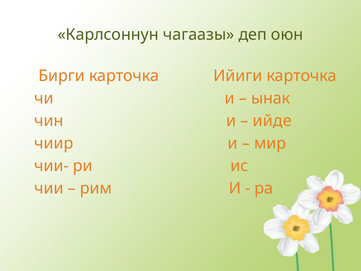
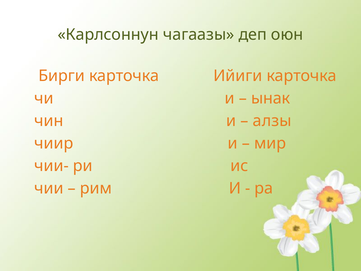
ийде: ийде -> алзы
